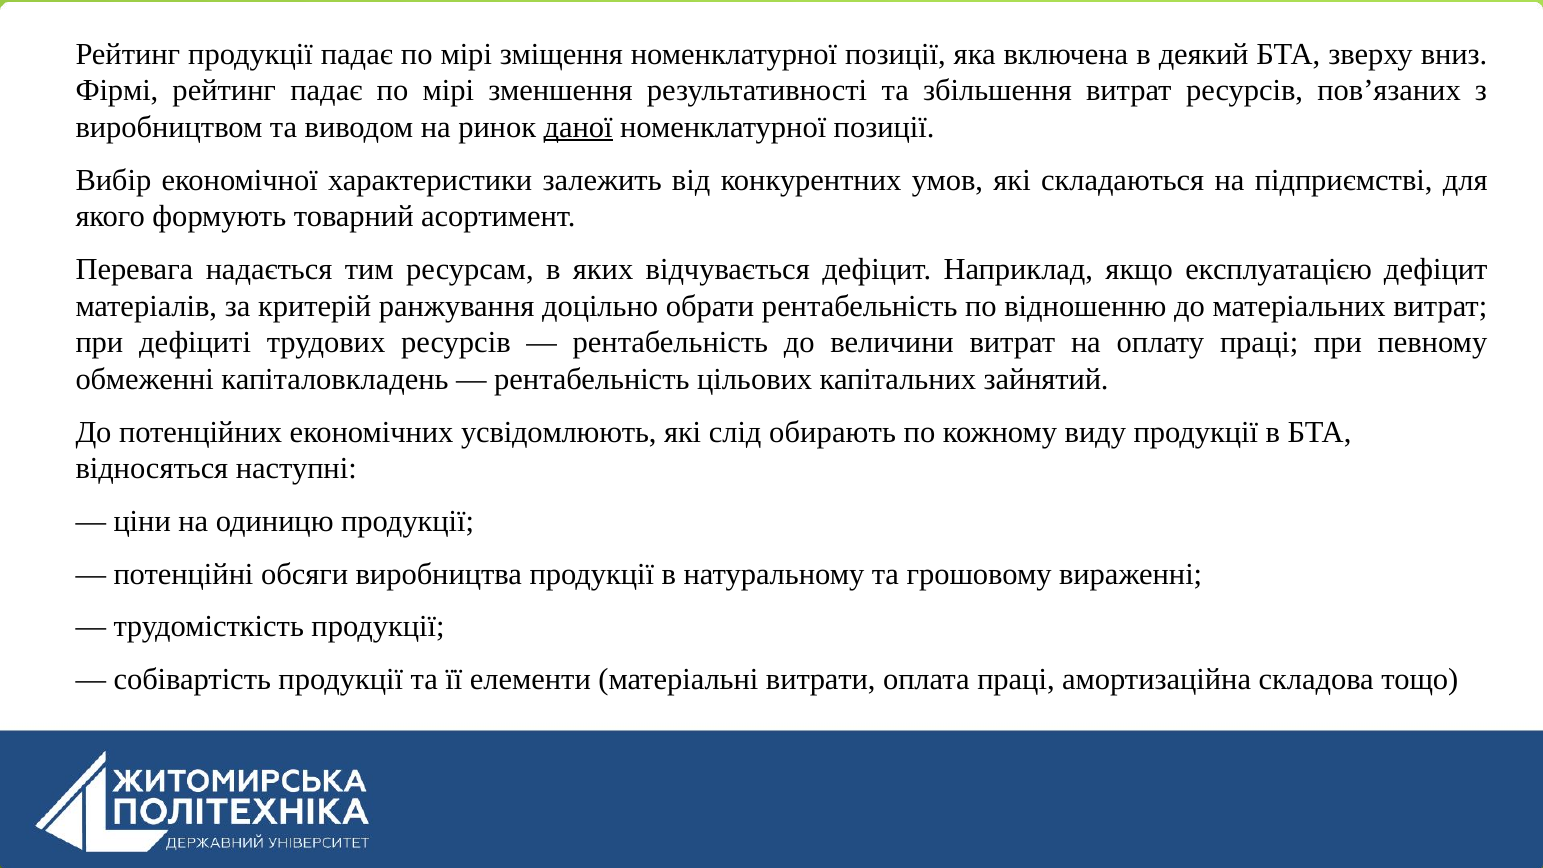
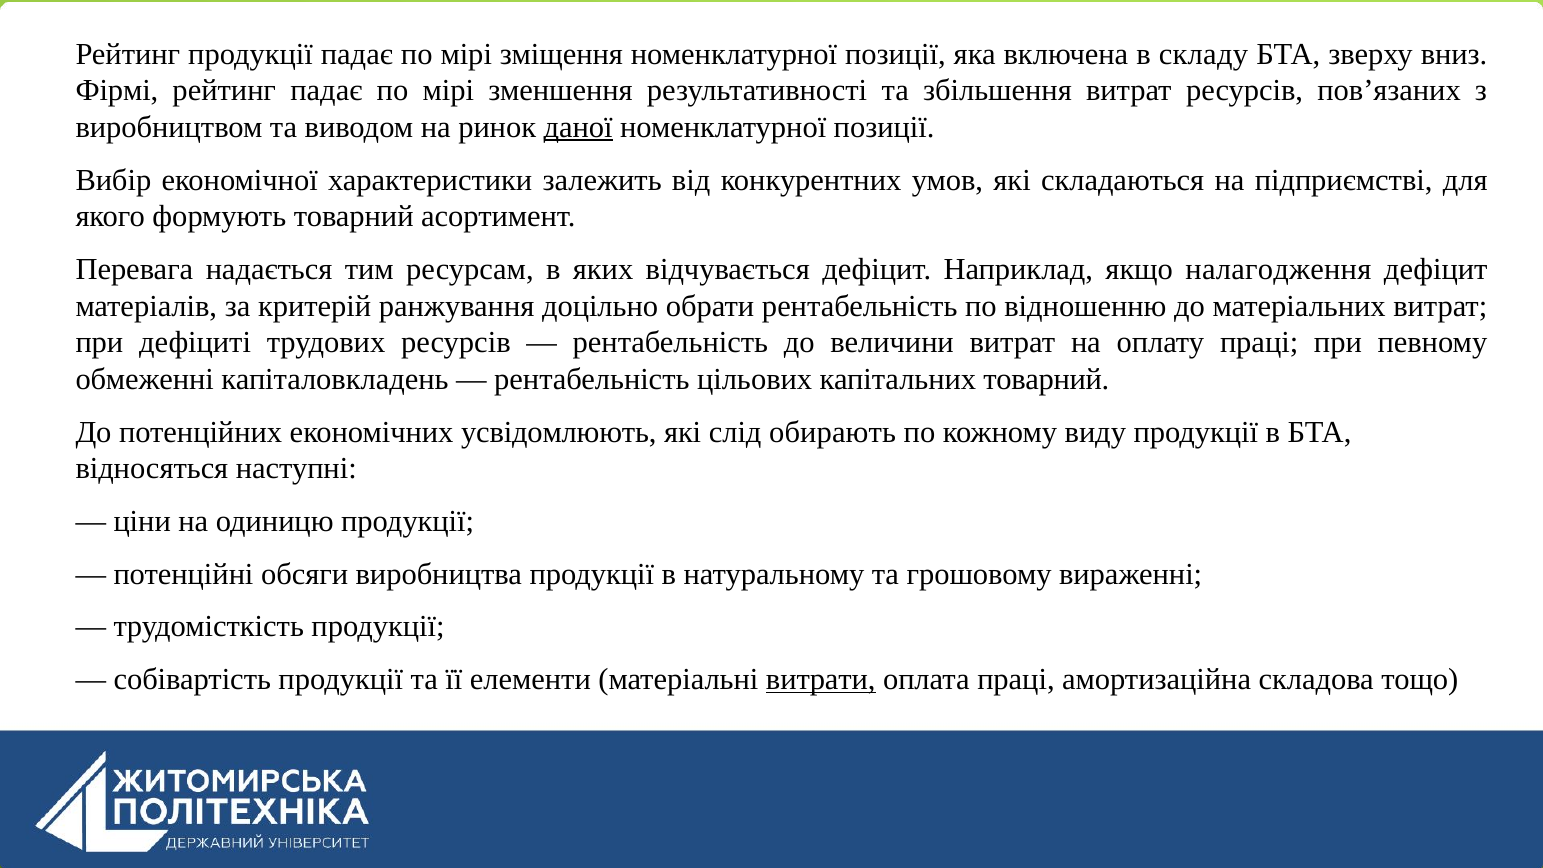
деякий: деякий -> складу
експлуатацією: експлуатацією -> налагодження
капітальних зайнятий: зайнятий -> товарний
витрати underline: none -> present
